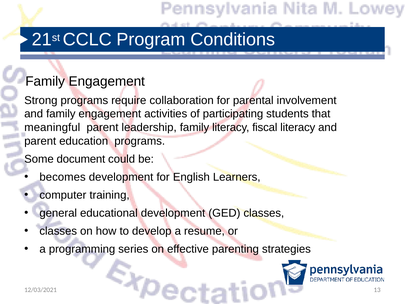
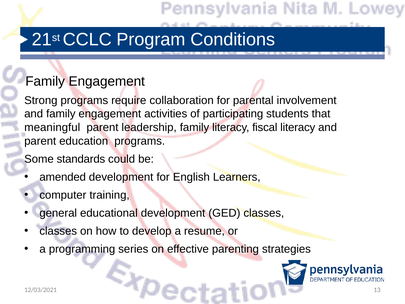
document: document -> standards
becomes: becomes -> amended
